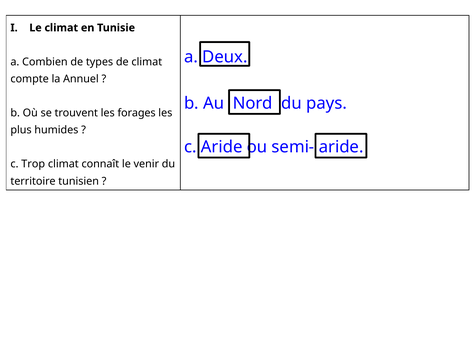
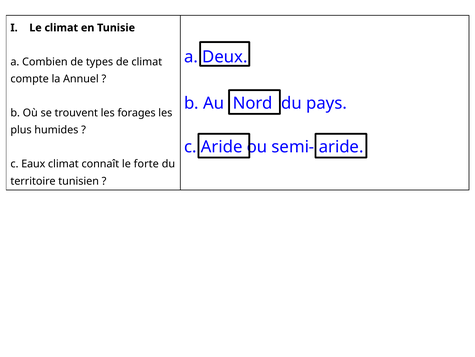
Trop: Trop -> Eaux
venir: venir -> forte
